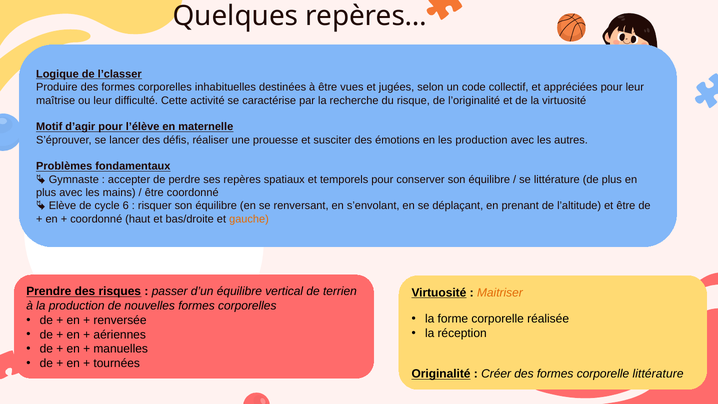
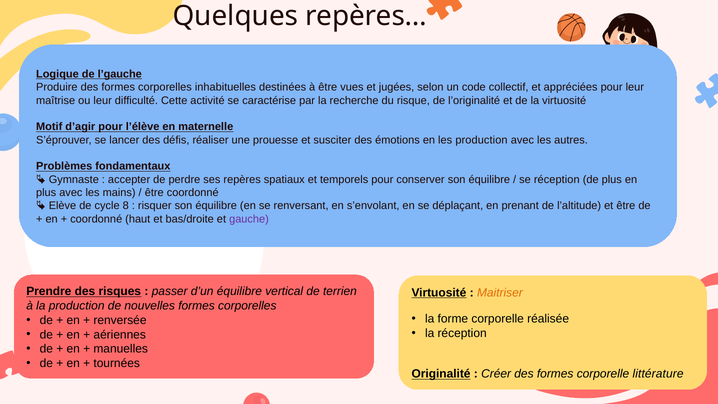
l’classer: l’classer -> l’gauche
se littérature: littérature -> réception
6: 6 -> 8
gauche colour: orange -> purple
